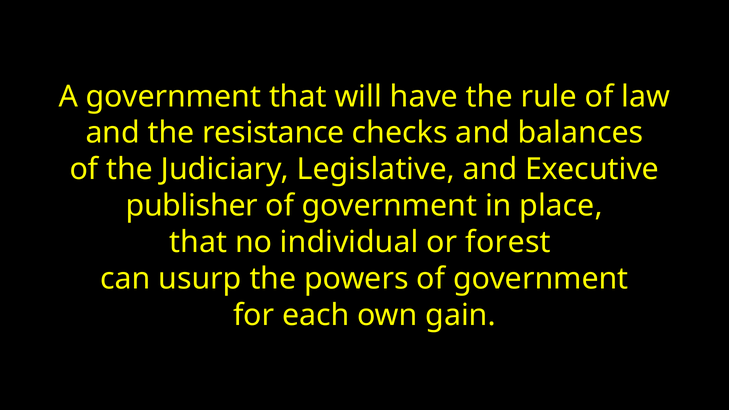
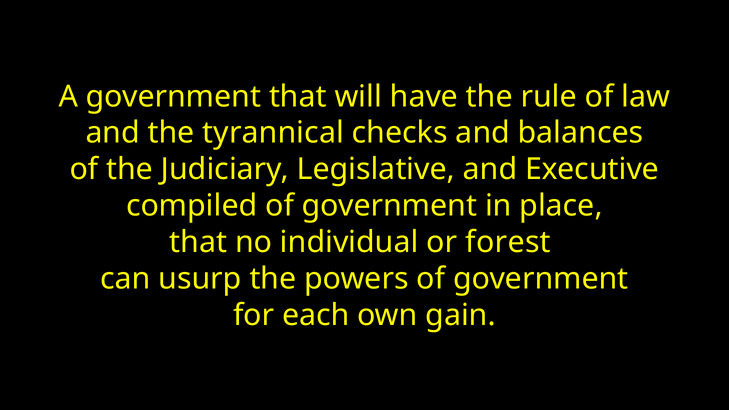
resistance: resistance -> tyrannical
publisher: publisher -> compiled
